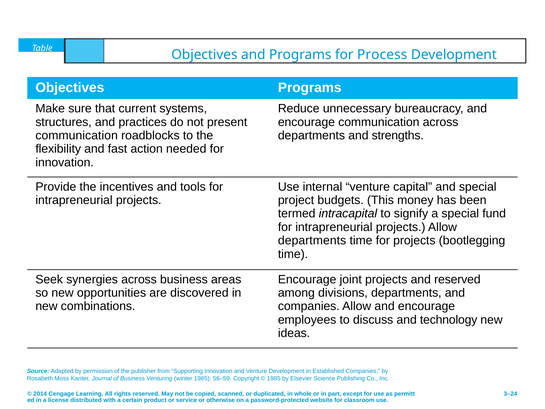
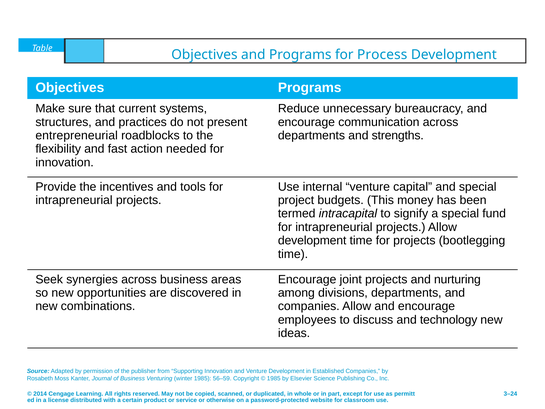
communication at (77, 135): communication -> entrepreneurial
departments at (312, 240): departments -> development
and reserved: reserved -> nurturing
